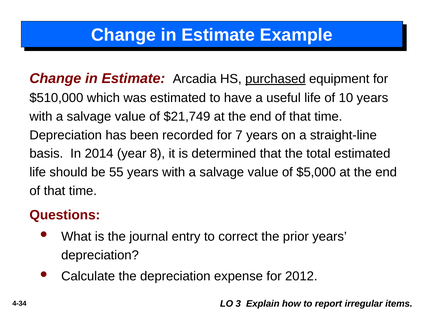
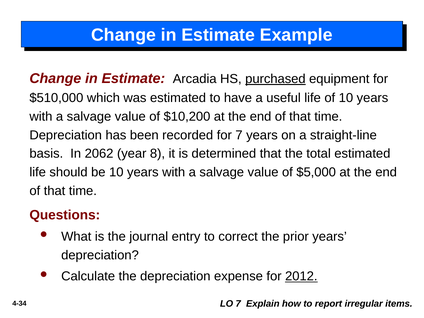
$21,749: $21,749 -> $10,200
2014: 2014 -> 2062
be 55: 55 -> 10
2012 underline: none -> present
LO 3: 3 -> 7
